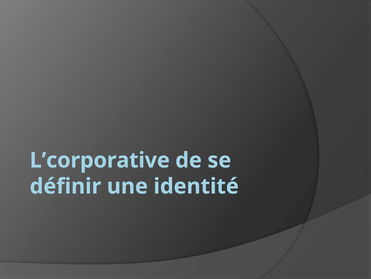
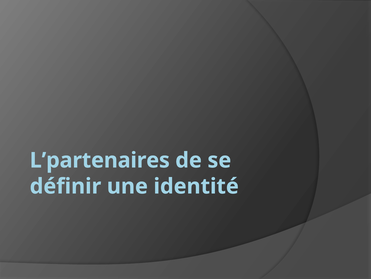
L’corporative: L’corporative -> L’partenaires
